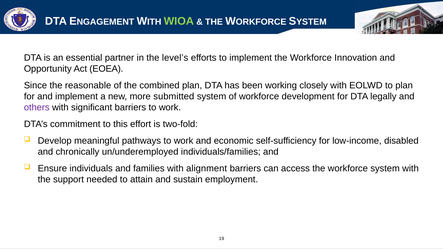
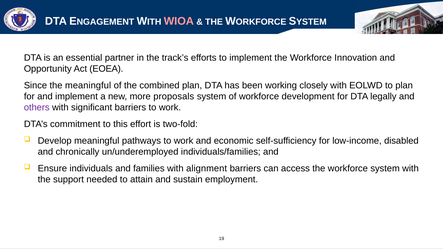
WIOA colour: light green -> pink
level’s: level’s -> track’s
the reasonable: reasonable -> meaningful
submitted: submitted -> proposals
